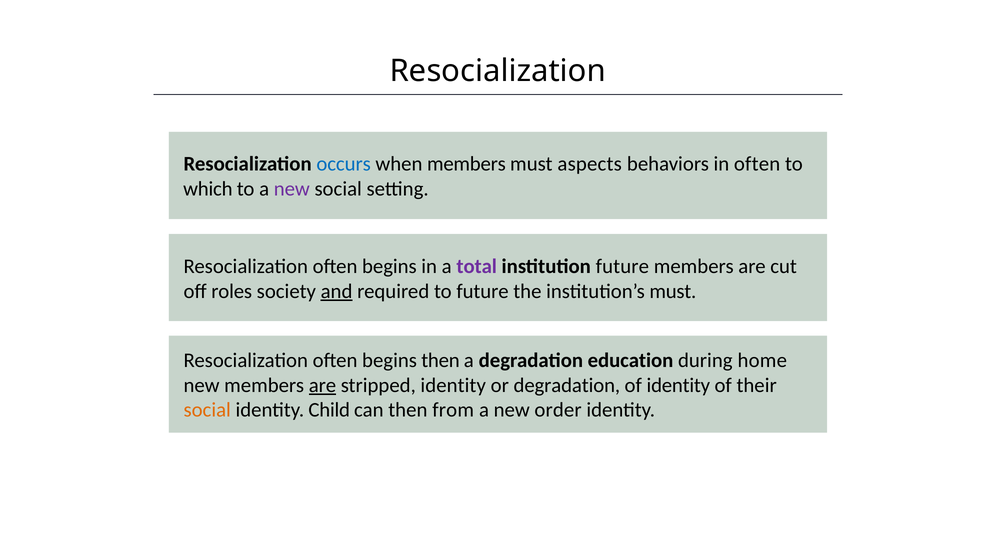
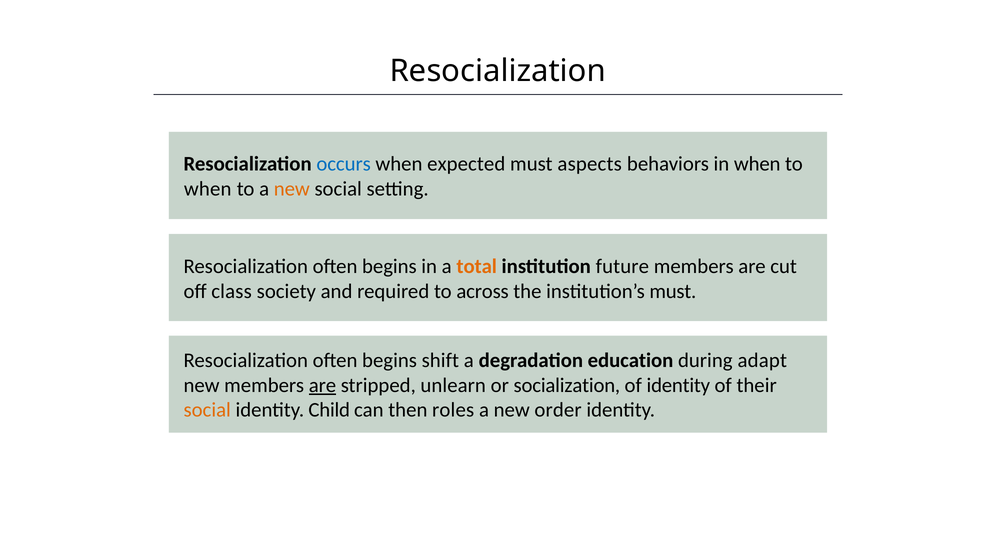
when members: members -> expected
in often: often -> when
which at (208, 189): which -> when
new at (292, 189) colour: purple -> orange
total colour: purple -> orange
roles: roles -> class
and underline: present -> none
to future: future -> across
begins then: then -> shift
home: home -> adapt
stripped identity: identity -> unlearn
or degradation: degradation -> socialization
from: from -> roles
